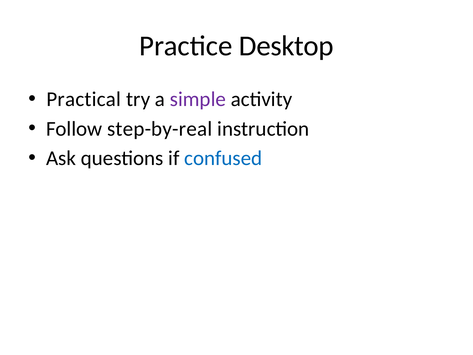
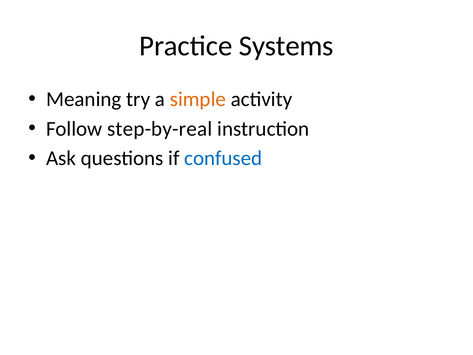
Desktop: Desktop -> Systems
Practical: Practical -> Meaning
simple colour: purple -> orange
